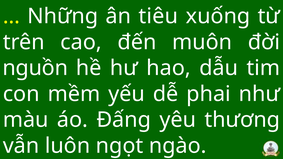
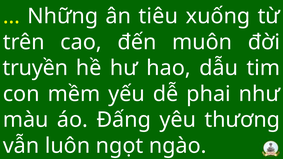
nguồn: nguồn -> truyền
